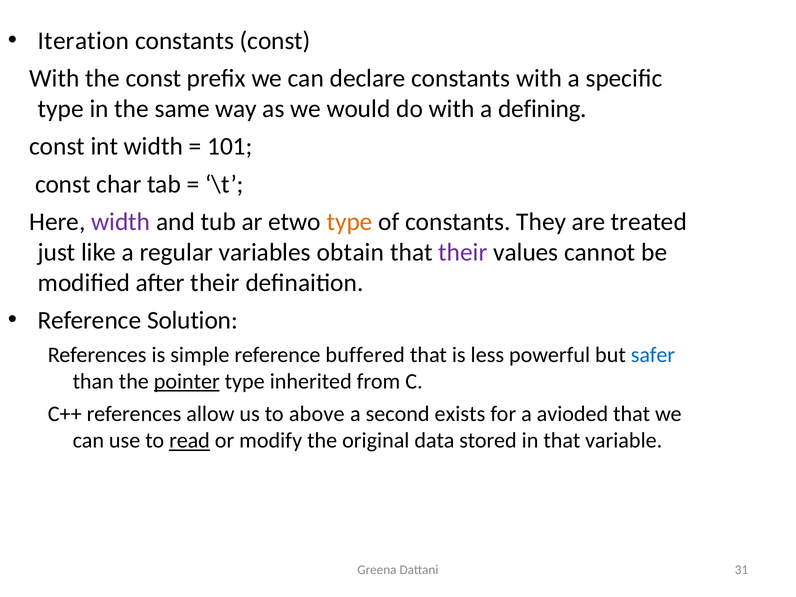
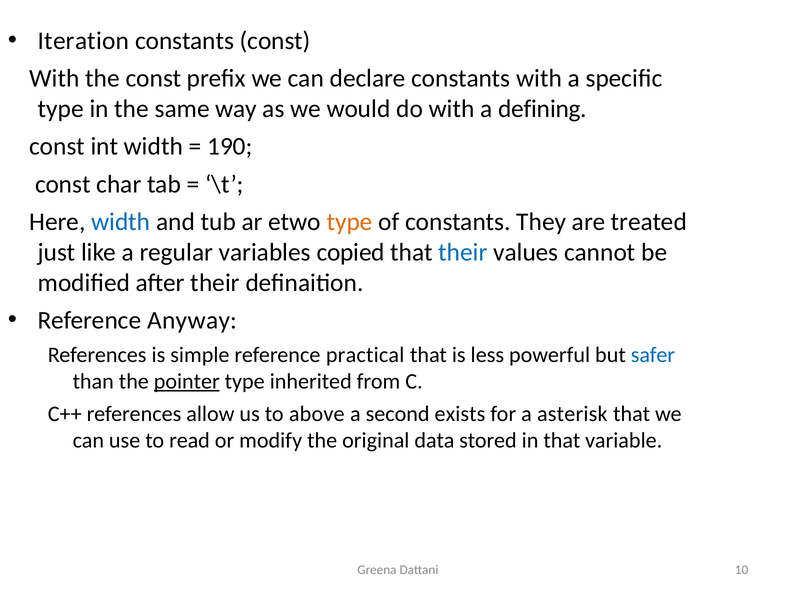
101: 101 -> 190
width at (121, 222) colour: purple -> blue
obtain: obtain -> copied
their at (463, 252) colour: purple -> blue
Solution: Solution -> Anyway
buffered: buffered -> practical
avioded: avioded -> asterisk
read underline: present -> none
31: 31 -> 10
